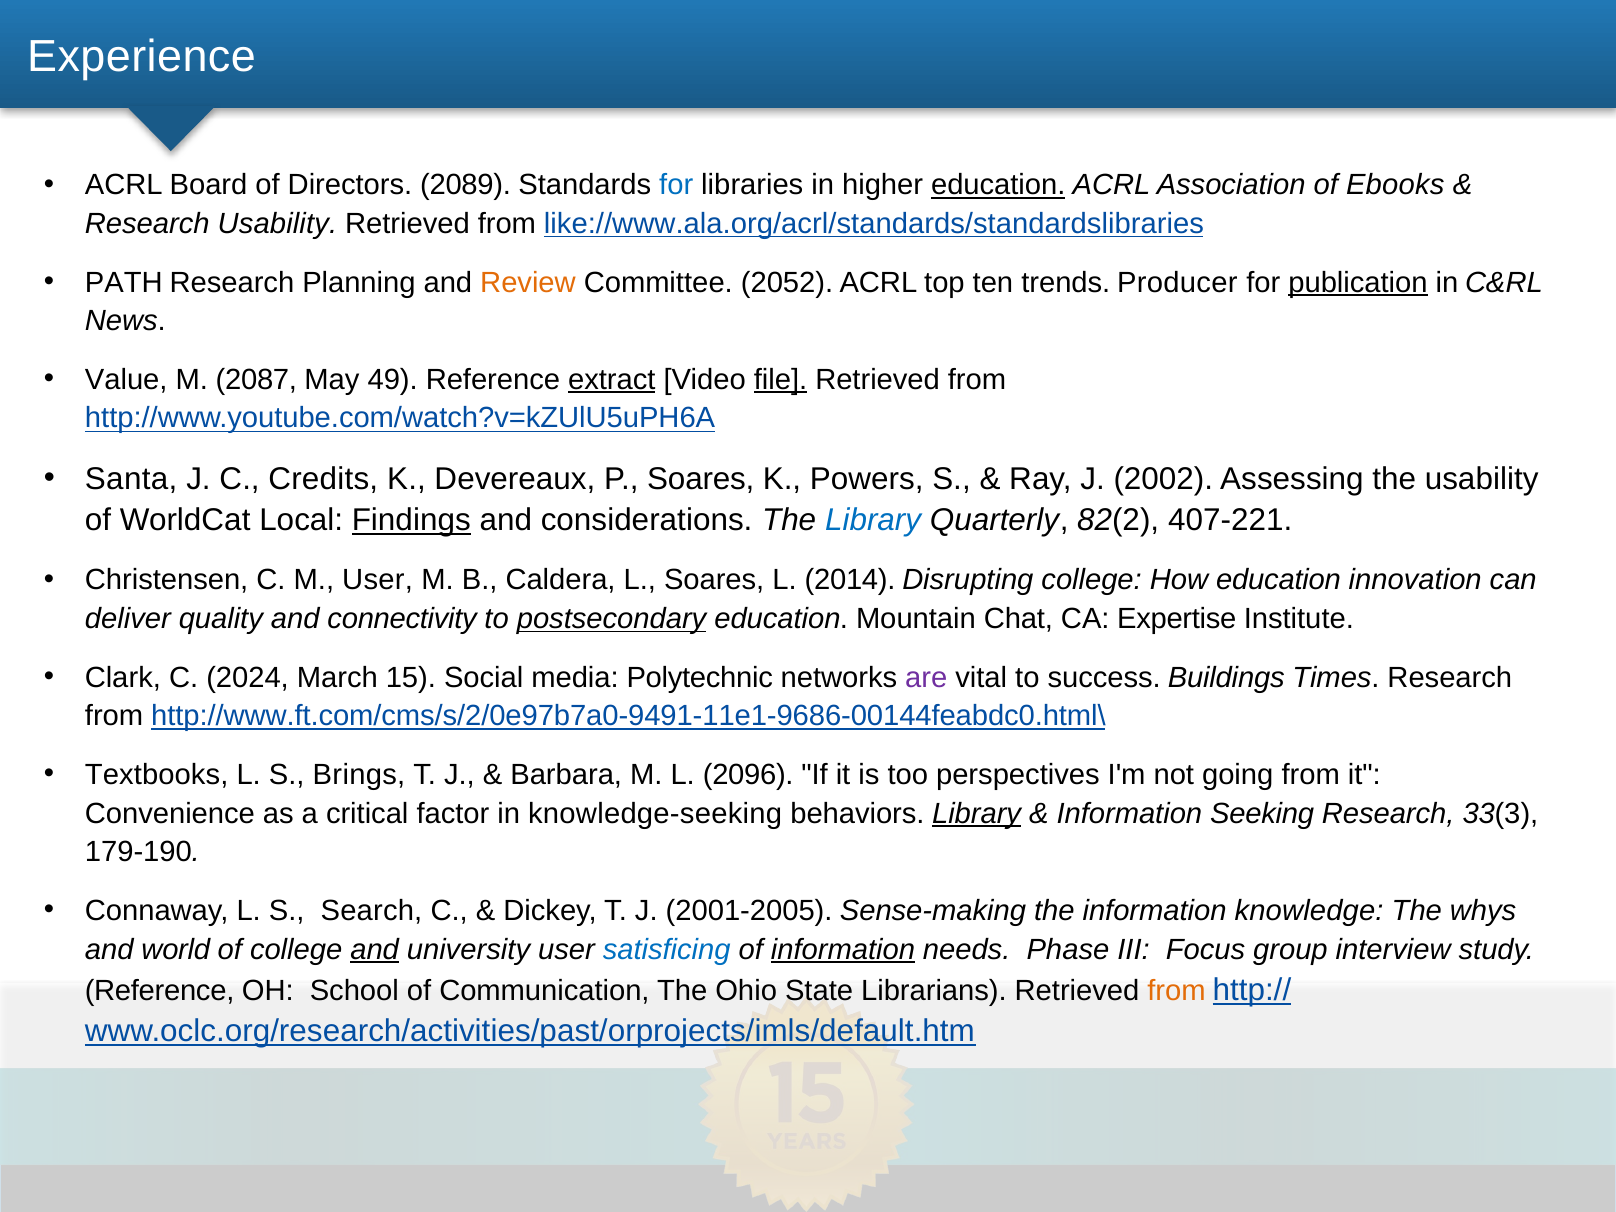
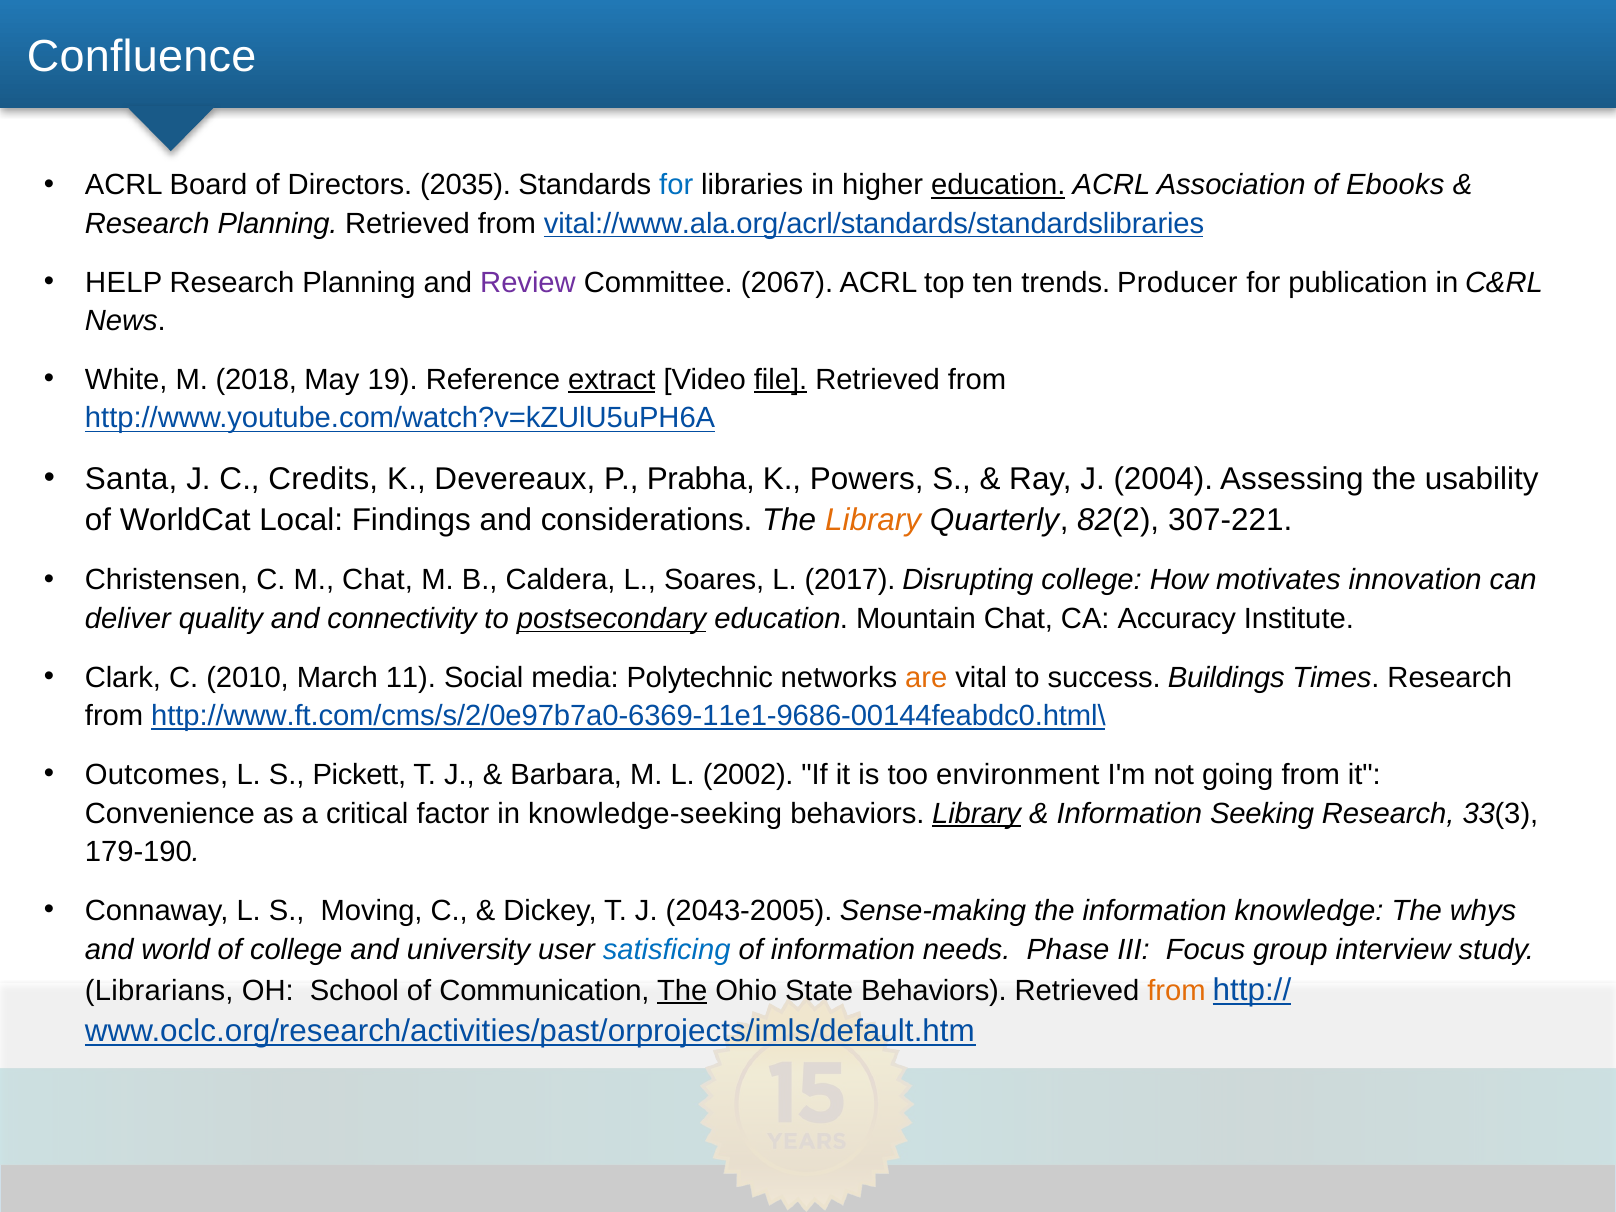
Experience: Experience -> Confluence
2089: 2089 -> 2035
Usability at (277, 224): Usability -> Planning
like://www.ala.org/acrl/standards/standardslibraries: like://www.ala.org/acrl/standards/standardslibraries -> vital://www.ala.org/acrl/standards/standardslibraries
PATH: PATH -> HELP
Review colour: orange -> purple
2052: 2052 -> 2067
publication underline: present -> none
Value: Value -> White
2087: 2087 -> 2018
49: 49 -> 19
P Soares: Soares -> Prabha
2002: 2002 -> 2004
Findings underline: present -> none
Library at (873, 520) colour: blue -> orange
407-221: 407-221 -> 307-221
M User: User -> Chat
2014: 2014 -> 2017
How education: education -> motivates
Expertise: Expertise -> Accuracy
2024: 2024 -> 2010
15: 15 -> 11
are colour: purple -> orange
http://www.ft.com/cms/s/2/0e97b7a0-9491-11e1-9686-00144feabdc0.html\: http://www.ft.com/cms/s/2/0e97b7a0-9491-11e1-9686-00144feabdc0.html\ -> http://www.ft.com/cms/s/2/0e97b7a0-6369-11e1-9686-00144feabdc0.html\
Textbooks: Textbooks -> Outcomes
Brings: Brings -> Pickett
2096: 2096 -> 2002
perspectives: perspectives -> environment
Search: Search -> Moving
2001-2005: 2001-2005 -> 2043-2005
and at (375, 949) underline: present -> none
information at (843, 949) underline: present -> none
Reference at (160, 991): Reference -> Librarians
The at (682, 991) underline: none -> present
State Librarians: Librarians -> Behaviors
